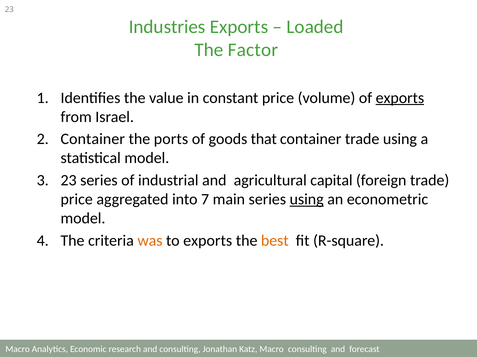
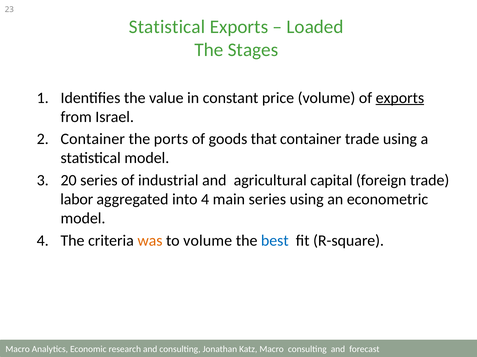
Industries at (167, 27): Industries -> Statistical
Factor: Factor -> Stages
3 23: 23 -> 20
price at (77, 200): price -> labor
into 7: 7 -> 4
using at (307, 200) underline: present -> none
to exports: exports -> volume
best colour: orange -> blue
